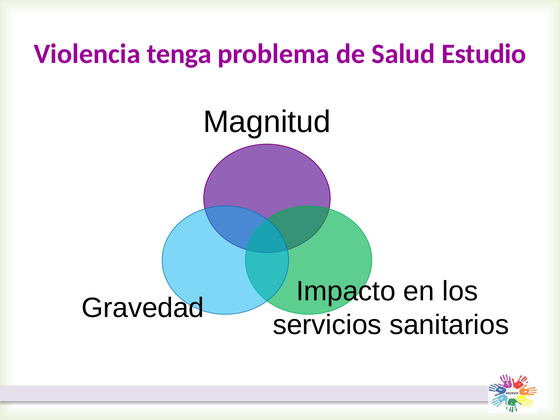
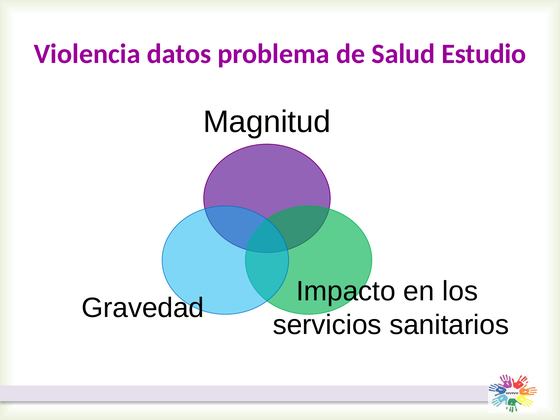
tenga: tenga -> datos
